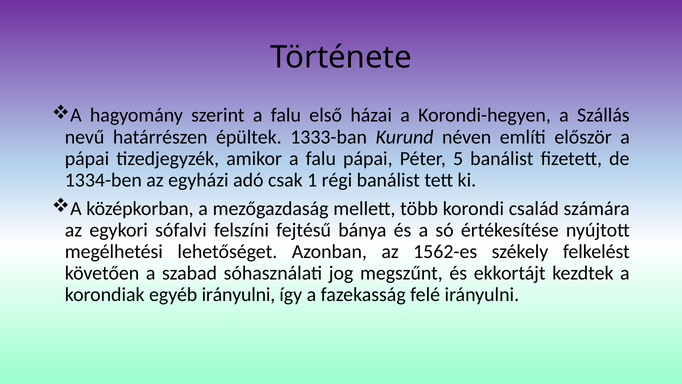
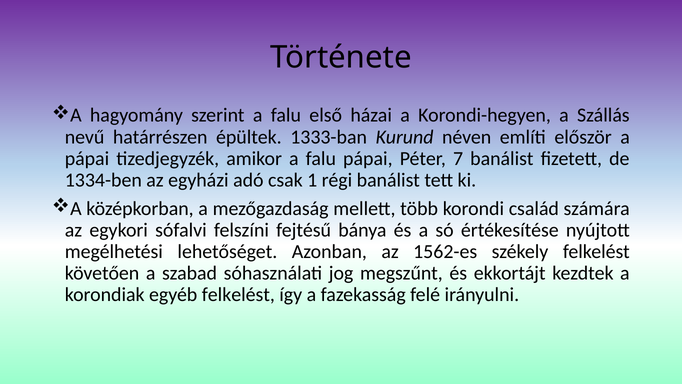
5: 5 -> 7
egyéb irányulni: irányulni -> felkelést
